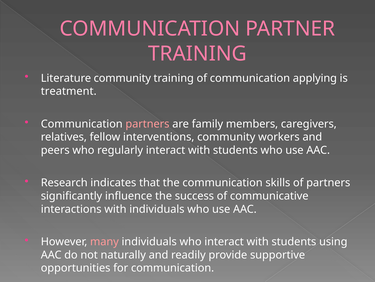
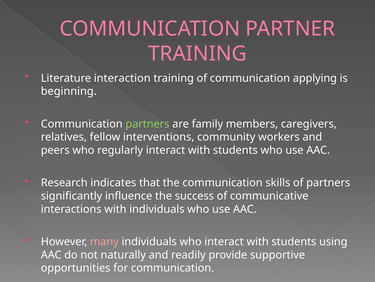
Literature community: community -> interaction
treatment: treatment -> beginning
partners at (147, 124) colour: pink -> light green
